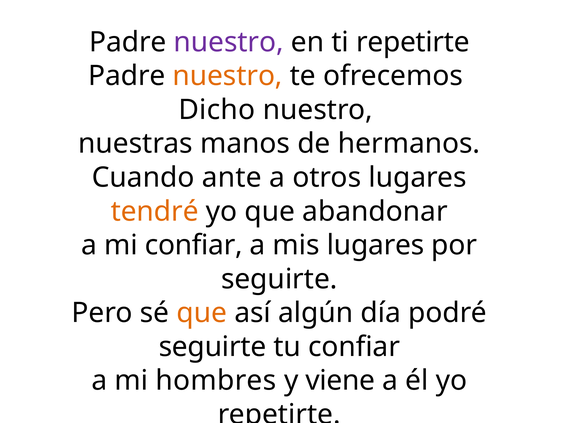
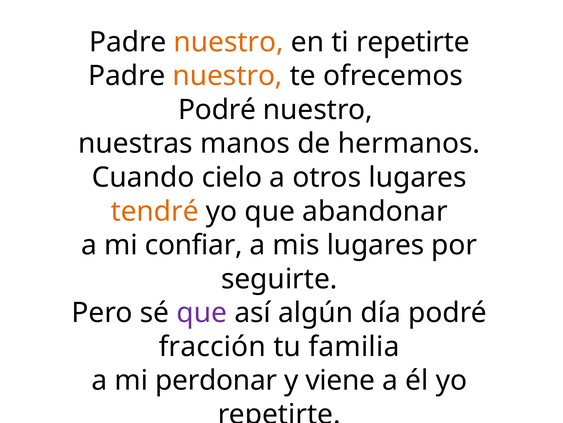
nuestro at (229, 42) colour: purple -> orange
Dicho at (217, 110): Dicho -> Podré
ante: ante -> cielo
que at (202, 312) colour: orange -> purple
seguirte at (212, 346): seguirte -> fracción
tu confiar: confiar -> familia
hombres: hombres -> perdonar
